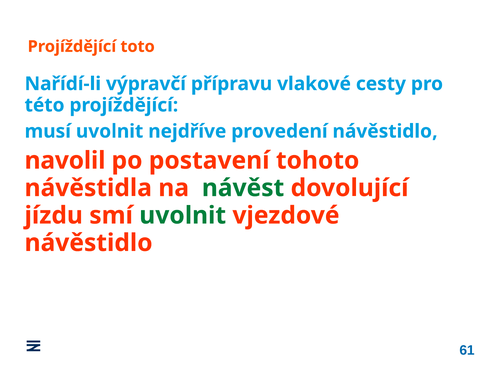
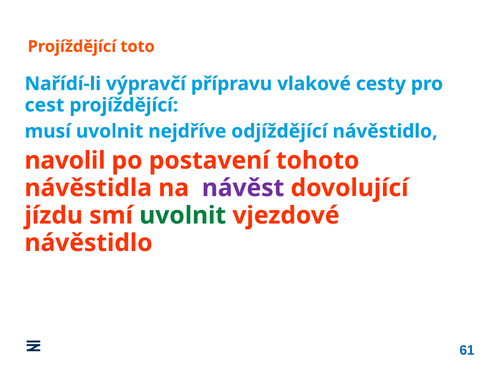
této: této -> cest
provedení: provedení -> odjíždějící
návěst colour: green -> purple
